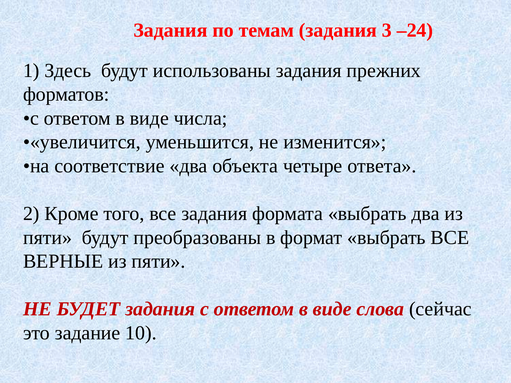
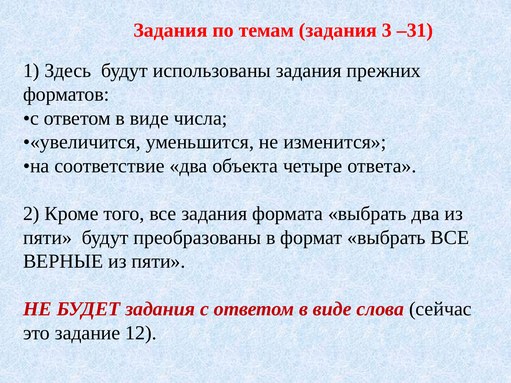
–24: –24 -> –31
10: 10 -> 12
